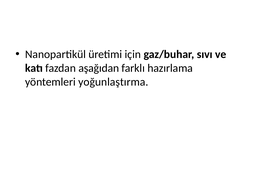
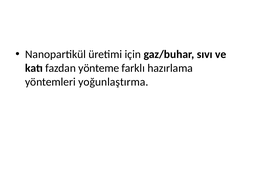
aşağıdan: aşağıdan -> yönteme
